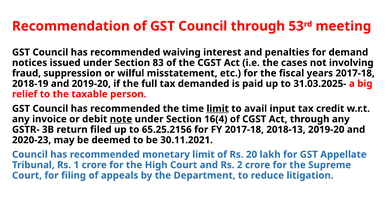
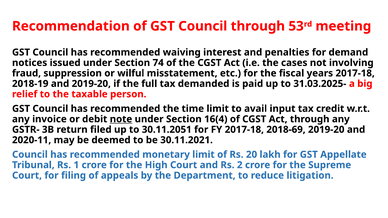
83: 83 -> 74
limit at (218, 109) underline: present -> none
65.25.2156: 65.25.2156 -> 30.11.2051
2018-13: 2018-13 -> 2018-69
2020-23: 2020-23 -> 2020-11
